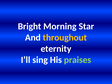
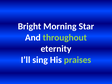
throughout colour: yellow -> light green
